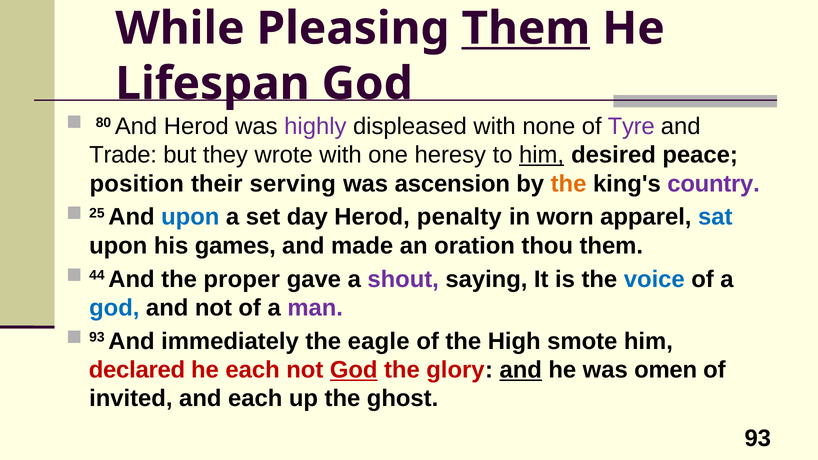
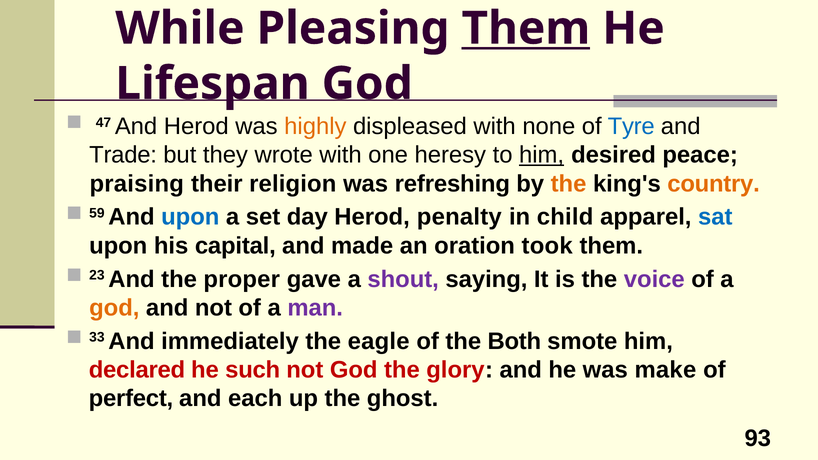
80: 80 -> 47
highly colour: purple -> orange
Tyre colour: purple -> blue
position: position -> praising
serving: serving -> religion
ascension: ascension -> refreshing
country colour: purple -> orange
25: 25 -> 59
worn: worn -> child
games: games -> capital
thou: thou -> took
44: 44 -> 23
voice colour: blue -> purple
god at (114, 308) colour: blue -> orange
93 at (97, 337): 93 -> 33
High: High -> Both
he each: each -> such
God at (354, 370) underline: present -> none
and at (521, 370) underline: present -> none
omen: omen -> make
invited: invited -> perfect
